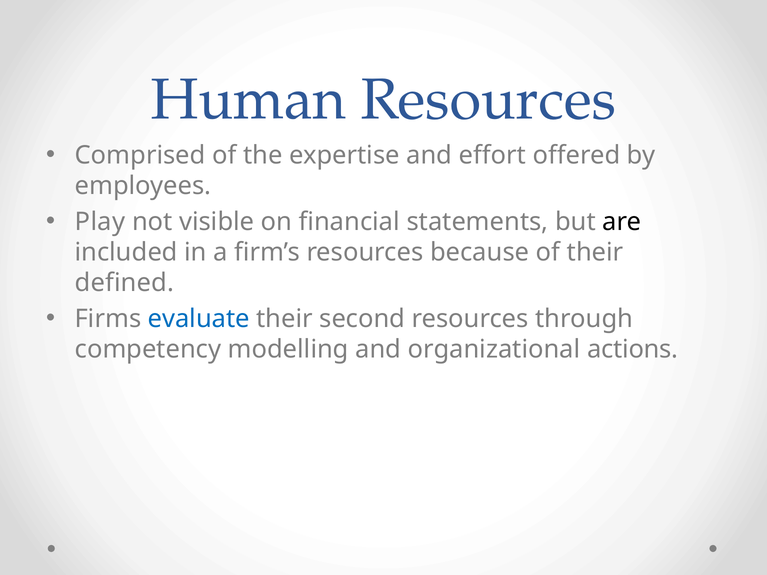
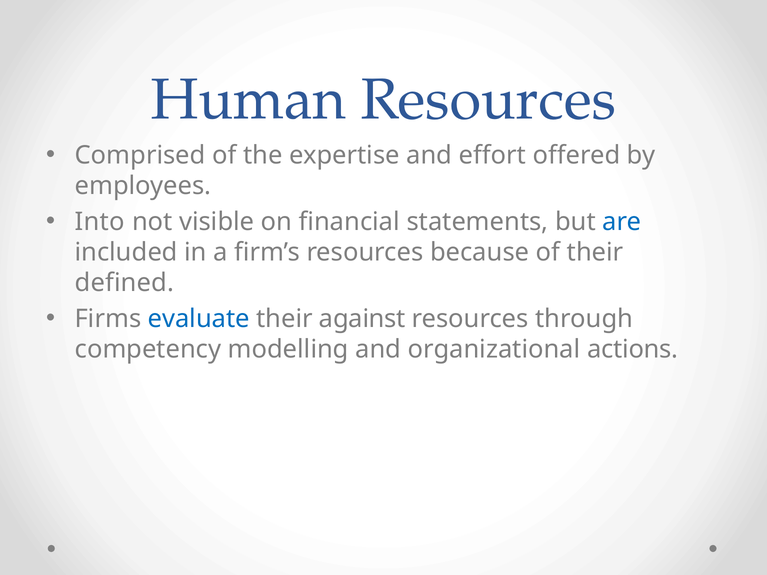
Play: Play -> Into
are colour: black -> blue
second: second -> against
